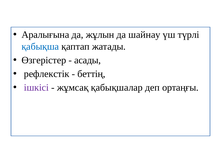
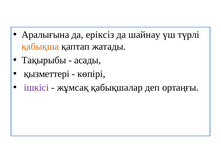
жұлын: жұлын -> еріксіз
қабықша colour: blue -> orange
Өзгерістер: Өзгерістер -> Тақырыбы
рефлекстік: рефлекстік -> қызметтері
беттің: беттің -> көпірі
